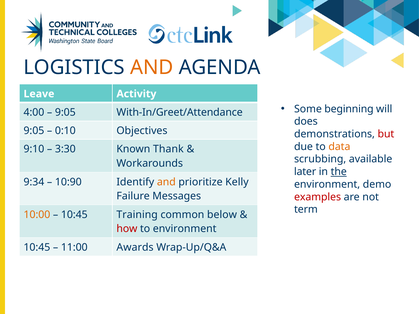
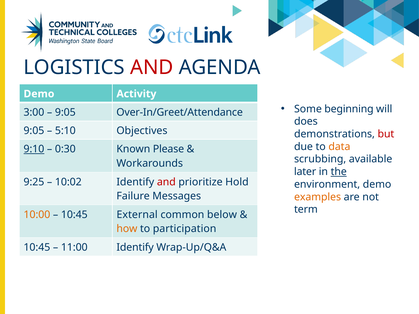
AND at (152, 67) colour: orange -> red
Leave at (39, 94): Leave -> Demo
4:00: 4:00 -> 3:00
With-In/Greet/Attendance: With-In/Greet/Attendance -> Over-In/Greet/Attendance
0:10: 0:10 -> 5:10
9:10 underline: none -> present
3:30: 3:30 -> 0:30
Thank: Thank -> Please
9:34: 9:34 -> 9:25
10:90: 10:90 -> 10:02
and at (166, 182) colour: orange -> red
Kelly: Kelly -> Hold
examples colour: red -> orange
Training: Training -> External
how colour: red -> orange
to environment: environment -> participation
11:00 Awards: Awards -> Identify
